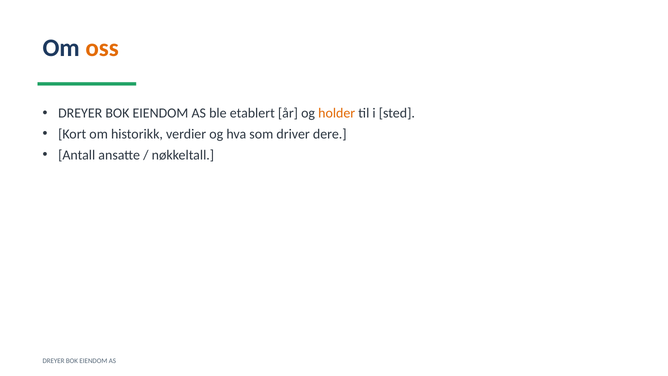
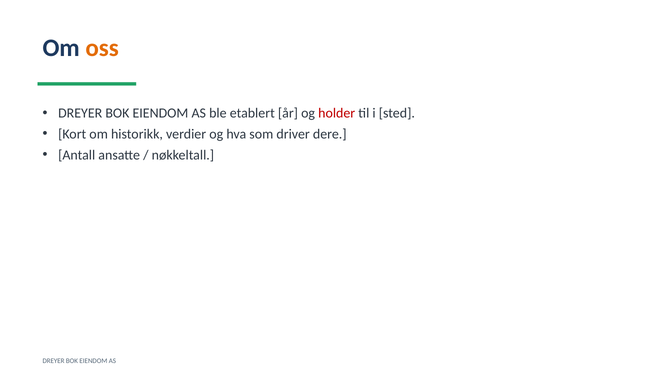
holder colour: orange -> red
